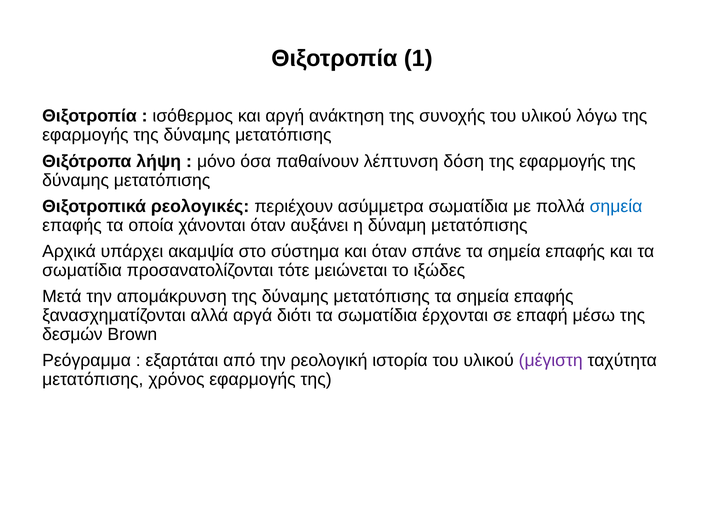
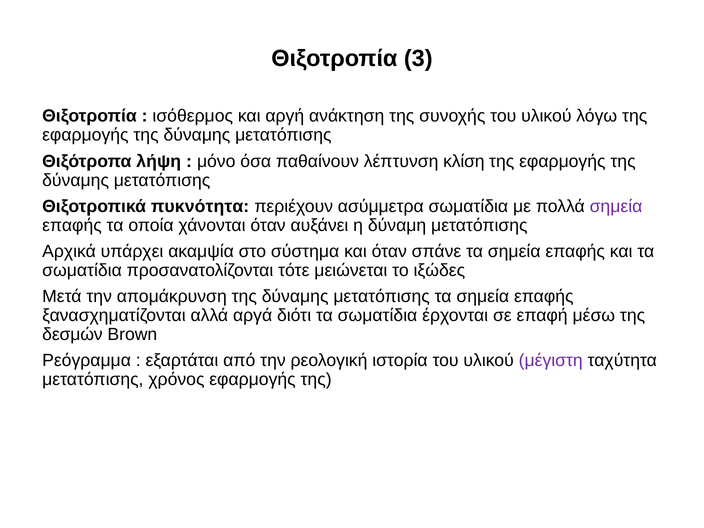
1: 1 -> 3
δόση: δόση -> κλίση
ρεολογικές: ρεολογικές -> πυκνότητα
σημεία at (616, 206) colour: blue -> purple
